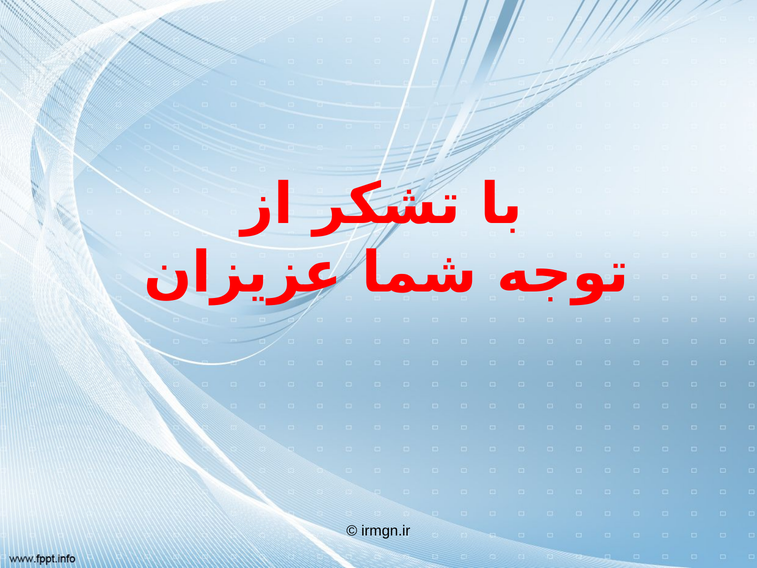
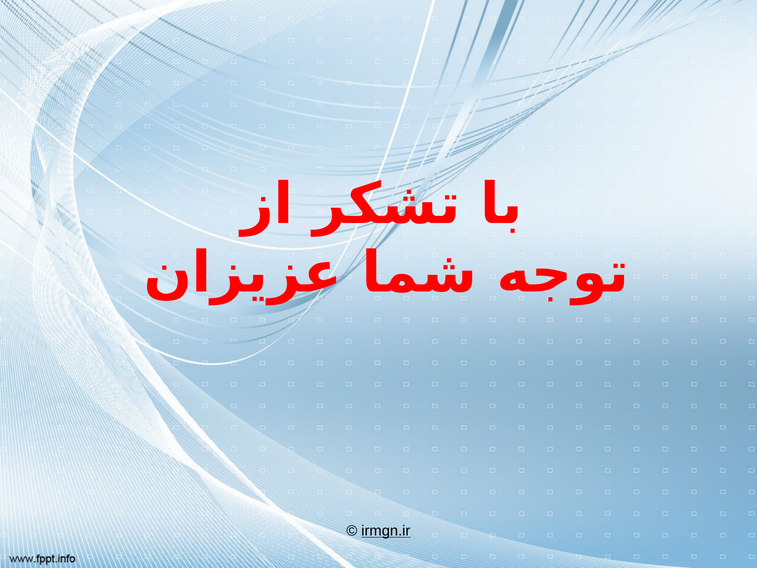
irmgn.ir underline: none -> present
